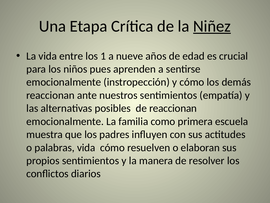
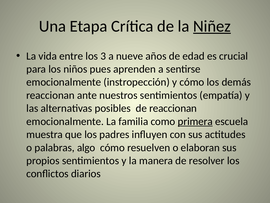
1: 1 -> 3
primera underline: none -> present
palabras vida: vida -> algo
